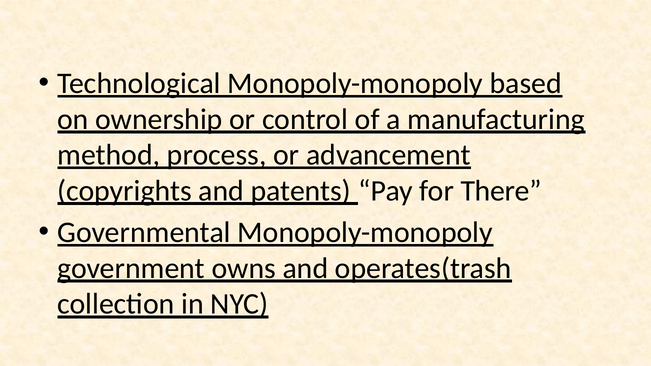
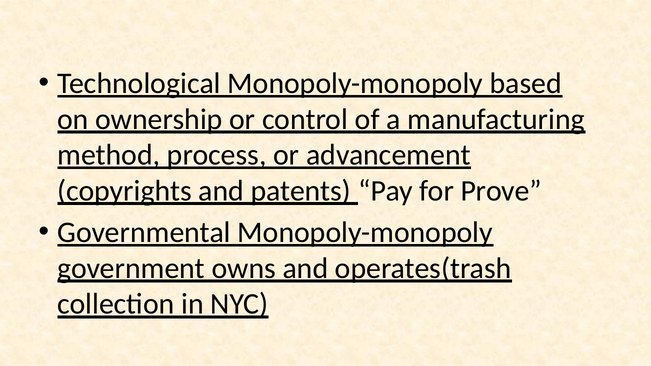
There: There -> Prove
